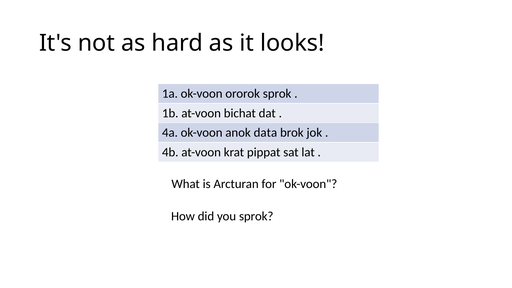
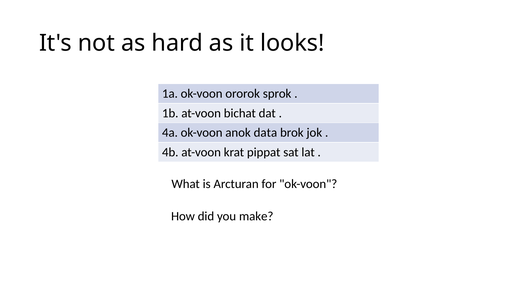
you sprok: sprok -> make
